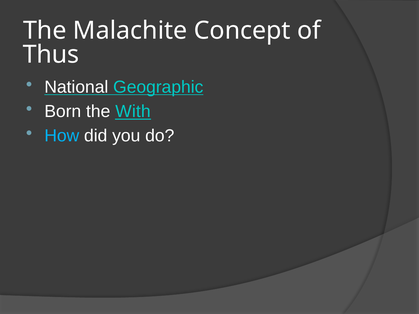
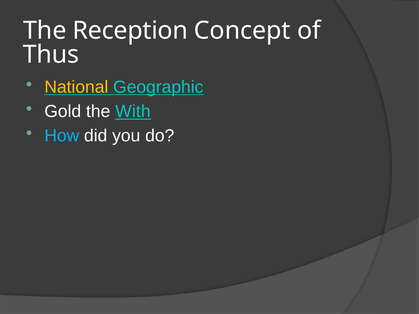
Malachite: Malachite -> Reception
National colour: white -> yellow
Born: Born -> Gold
